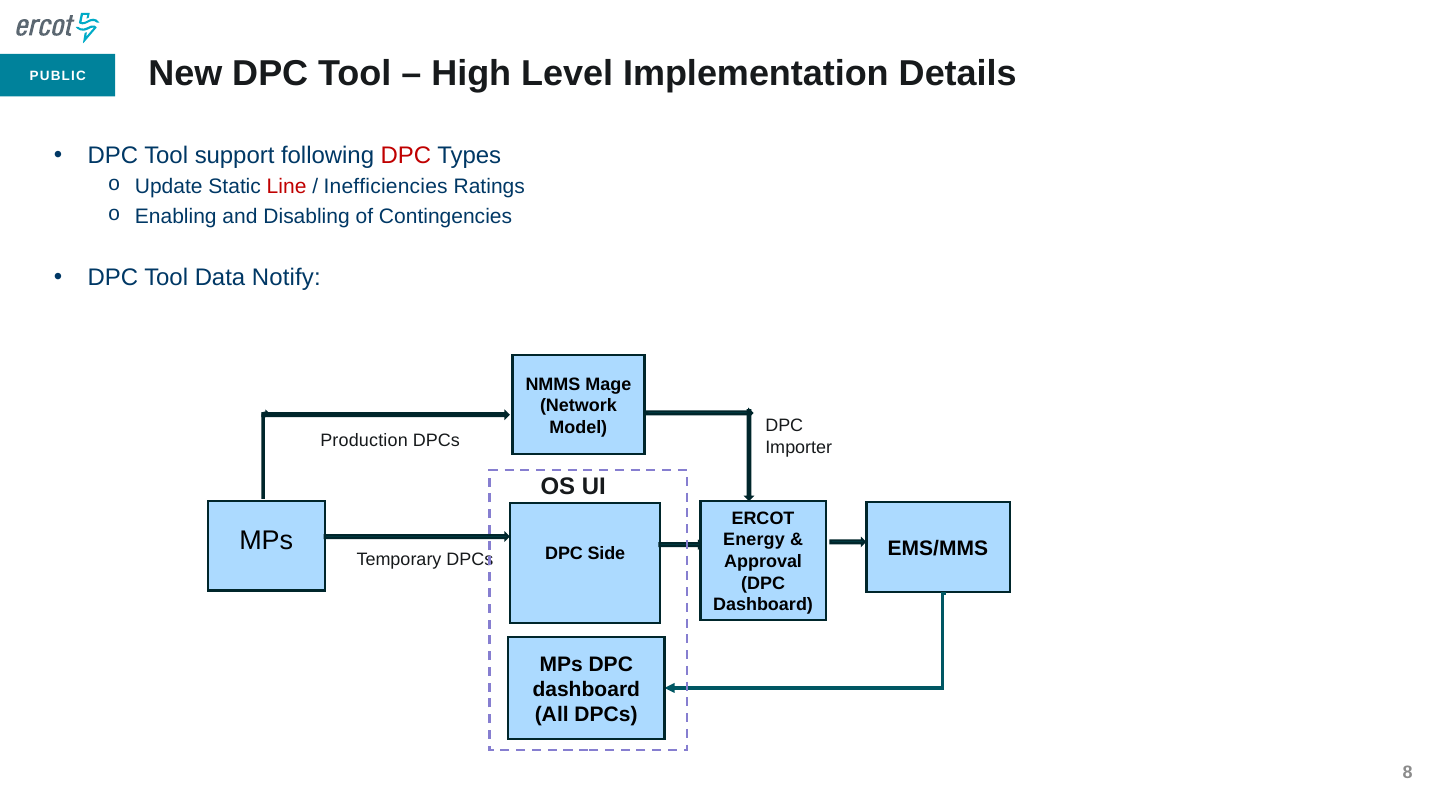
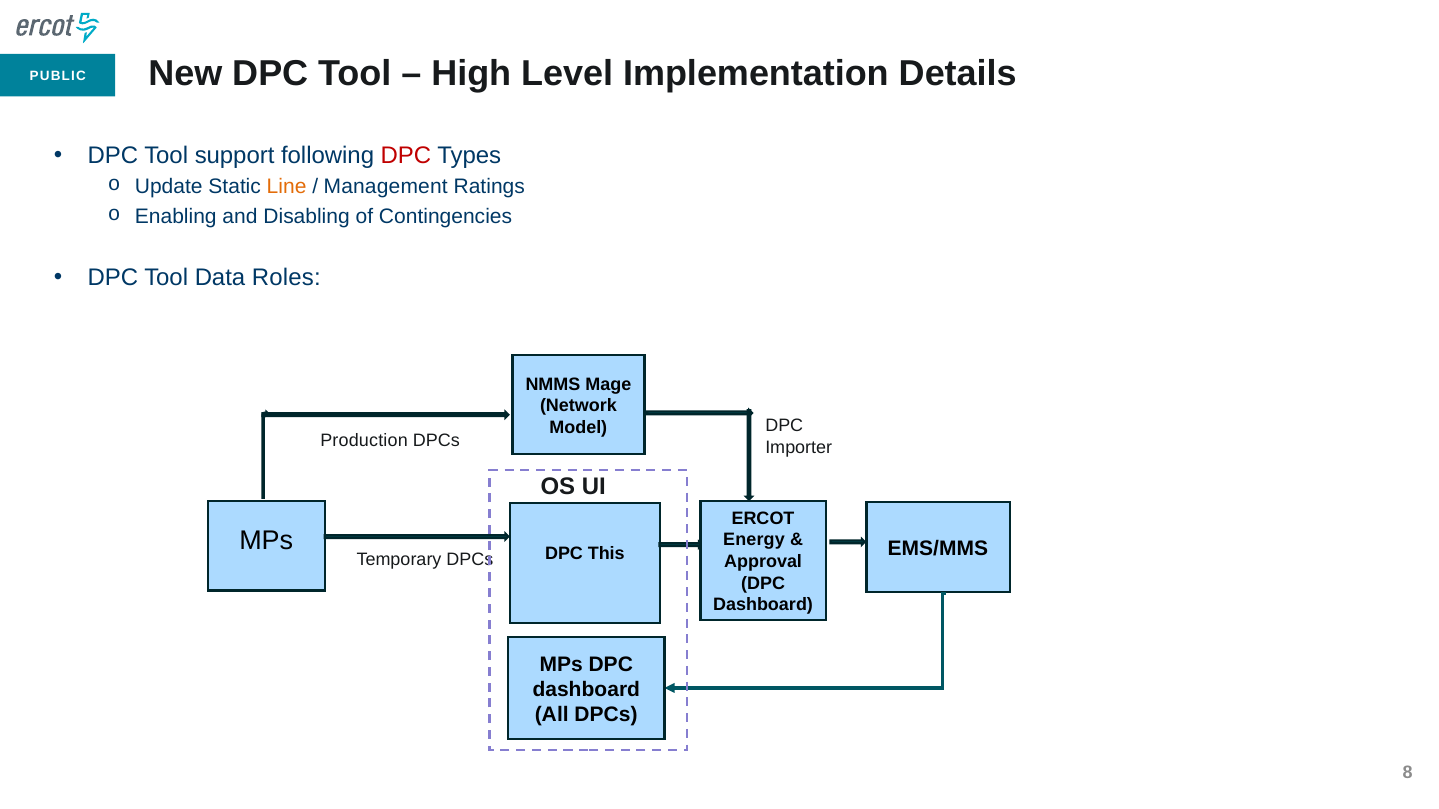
Line colour: red -> orange
Inefficiencies: Inefficiencies -> Management
Notify: Notify -> Roles
Side: Side -> This
